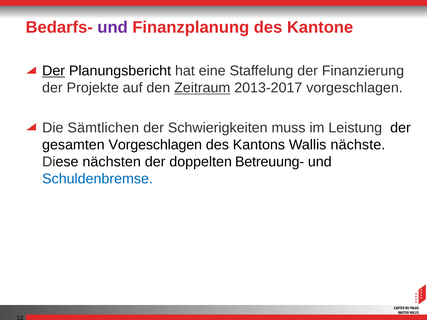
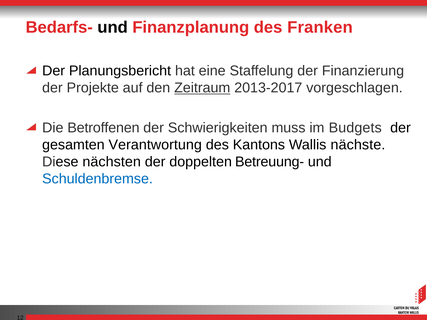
und at (113, 27) colour: purple -> black
Kantone: Kantone -> Franken
Der at (54, 71) underline: present -> none
Sämtlichen: Sämtlichen -> Betroffenen
Leistung: Leistung -> Budgets
gesamten Vorgeschlagen: Vorgeschlagen -> Verantwortung
